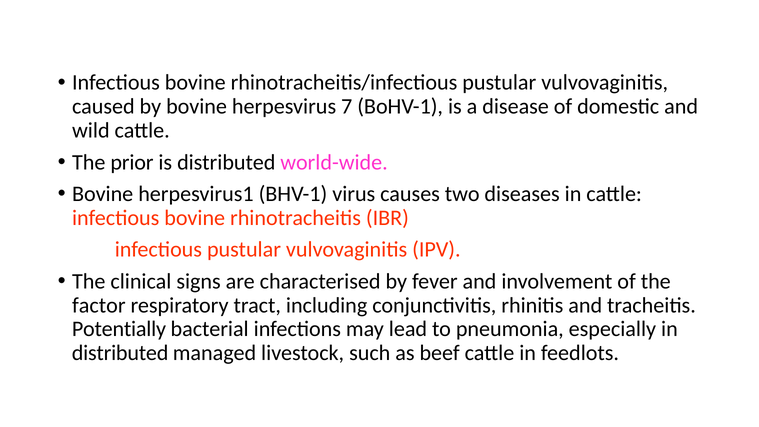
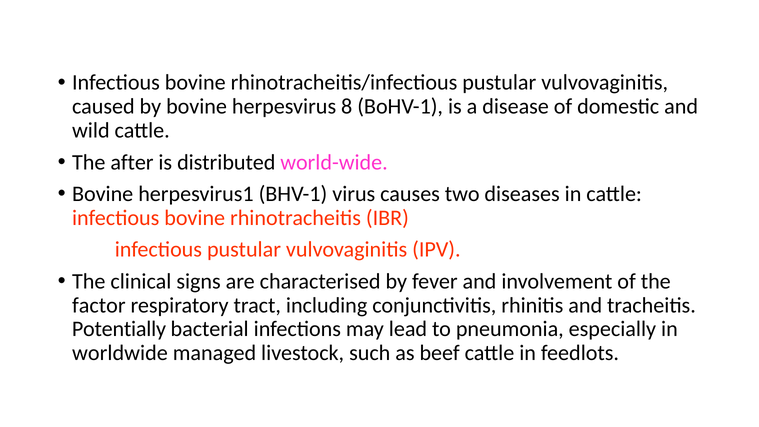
7: 7 -> 8
prior: prior -> after
distributed at (120, 353): distributed -> worldwide
